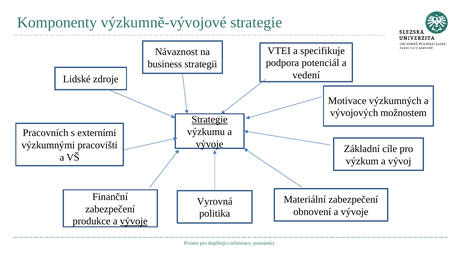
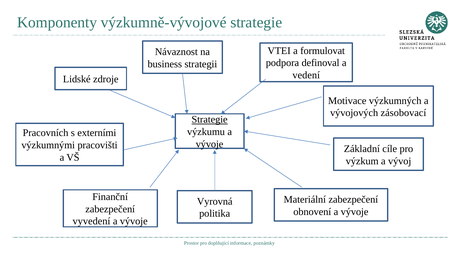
specifikuje: specifikuje -> formulovat
potenciál: potenciál -> definoval
možnostem: možnostem -> zásobovací
produkce: produkce -> vyvedení
vývoje at (134, 221) underline: present -> none
